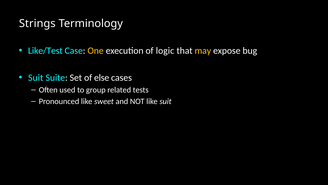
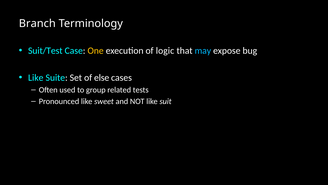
Strings: Strings -> Branch
Like/Test: Like/Test -> Suit/Test
may colour: yellow -> light blue
Suit at (36, 77): Suit -> Like
